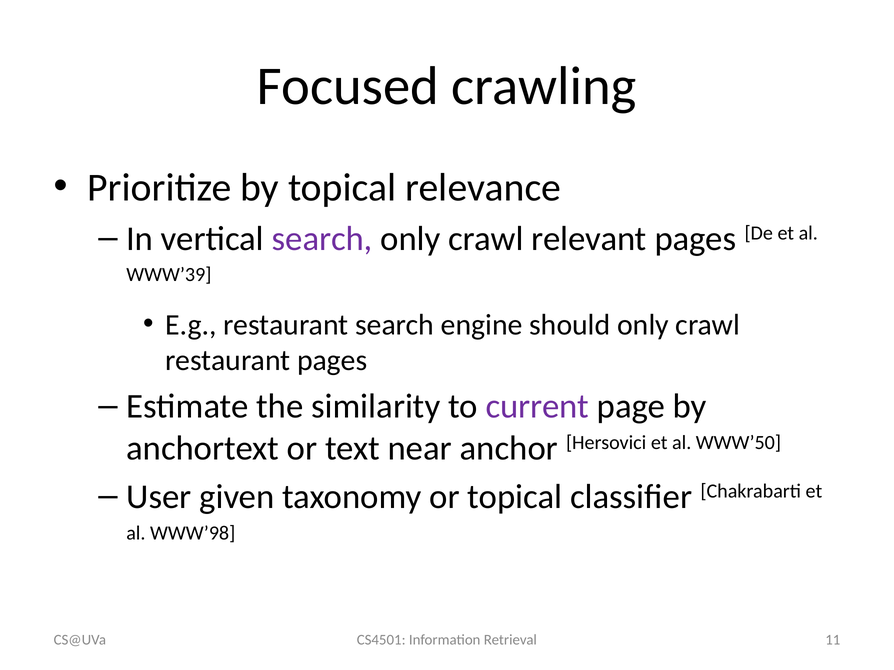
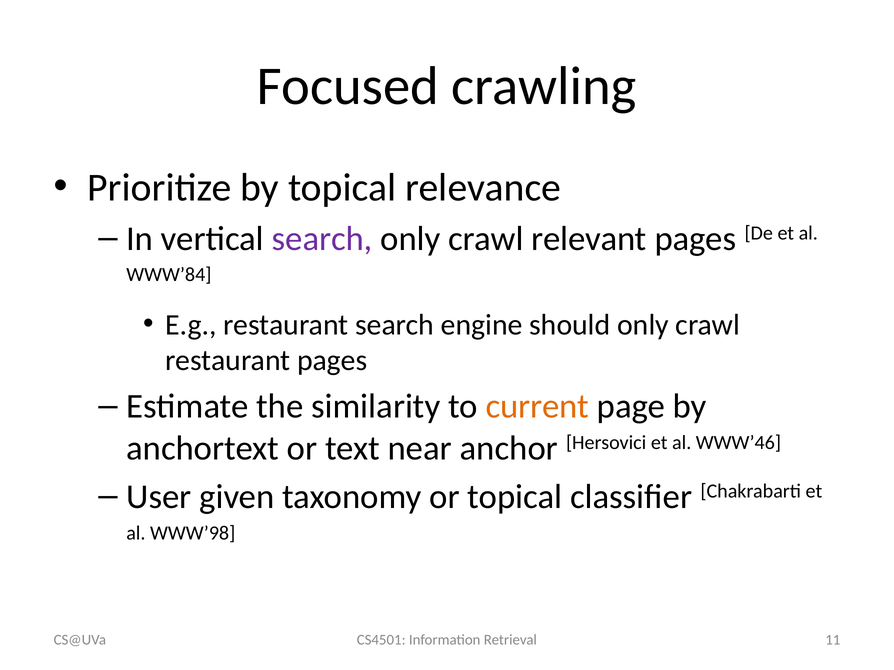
WWW’39: WWW’39 -> WWW’84
current colour: purple -> orange
WWW’50: WWW’50 -> WWW’46
